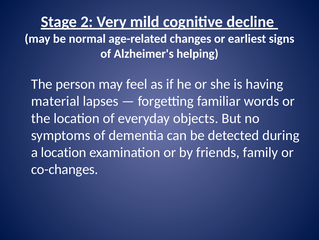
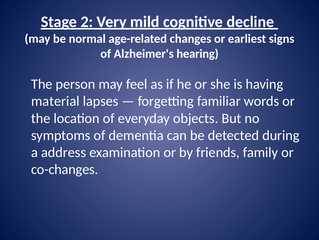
helping: helping -> hearing
a location: location -> address
